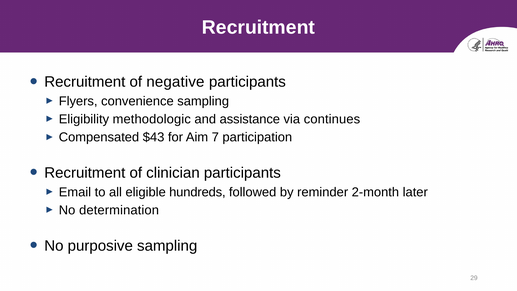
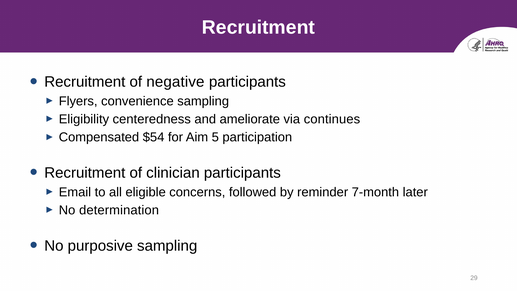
methodologic: methodologic -> centeredness
assistance: assistance -> ameliorate
$43: $43 -> $54
7: 7 -> 5
hundreds: hundreds -> concerns
2-month: 2-month -> 7-month
